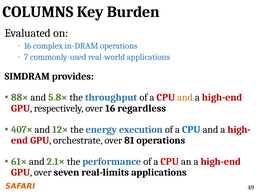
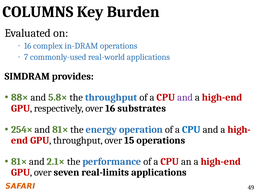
and at (185, 98) colour: orange -> purple
regardless: regardless -> substrates
407×: 407× -> 254×
and 12×: 12× -> 81×
execution: execution -> operation
GPU orchestrate: orchestrate -> throughput
81: 81 -> 15
61× at (19, 162): 61× -> 81×
